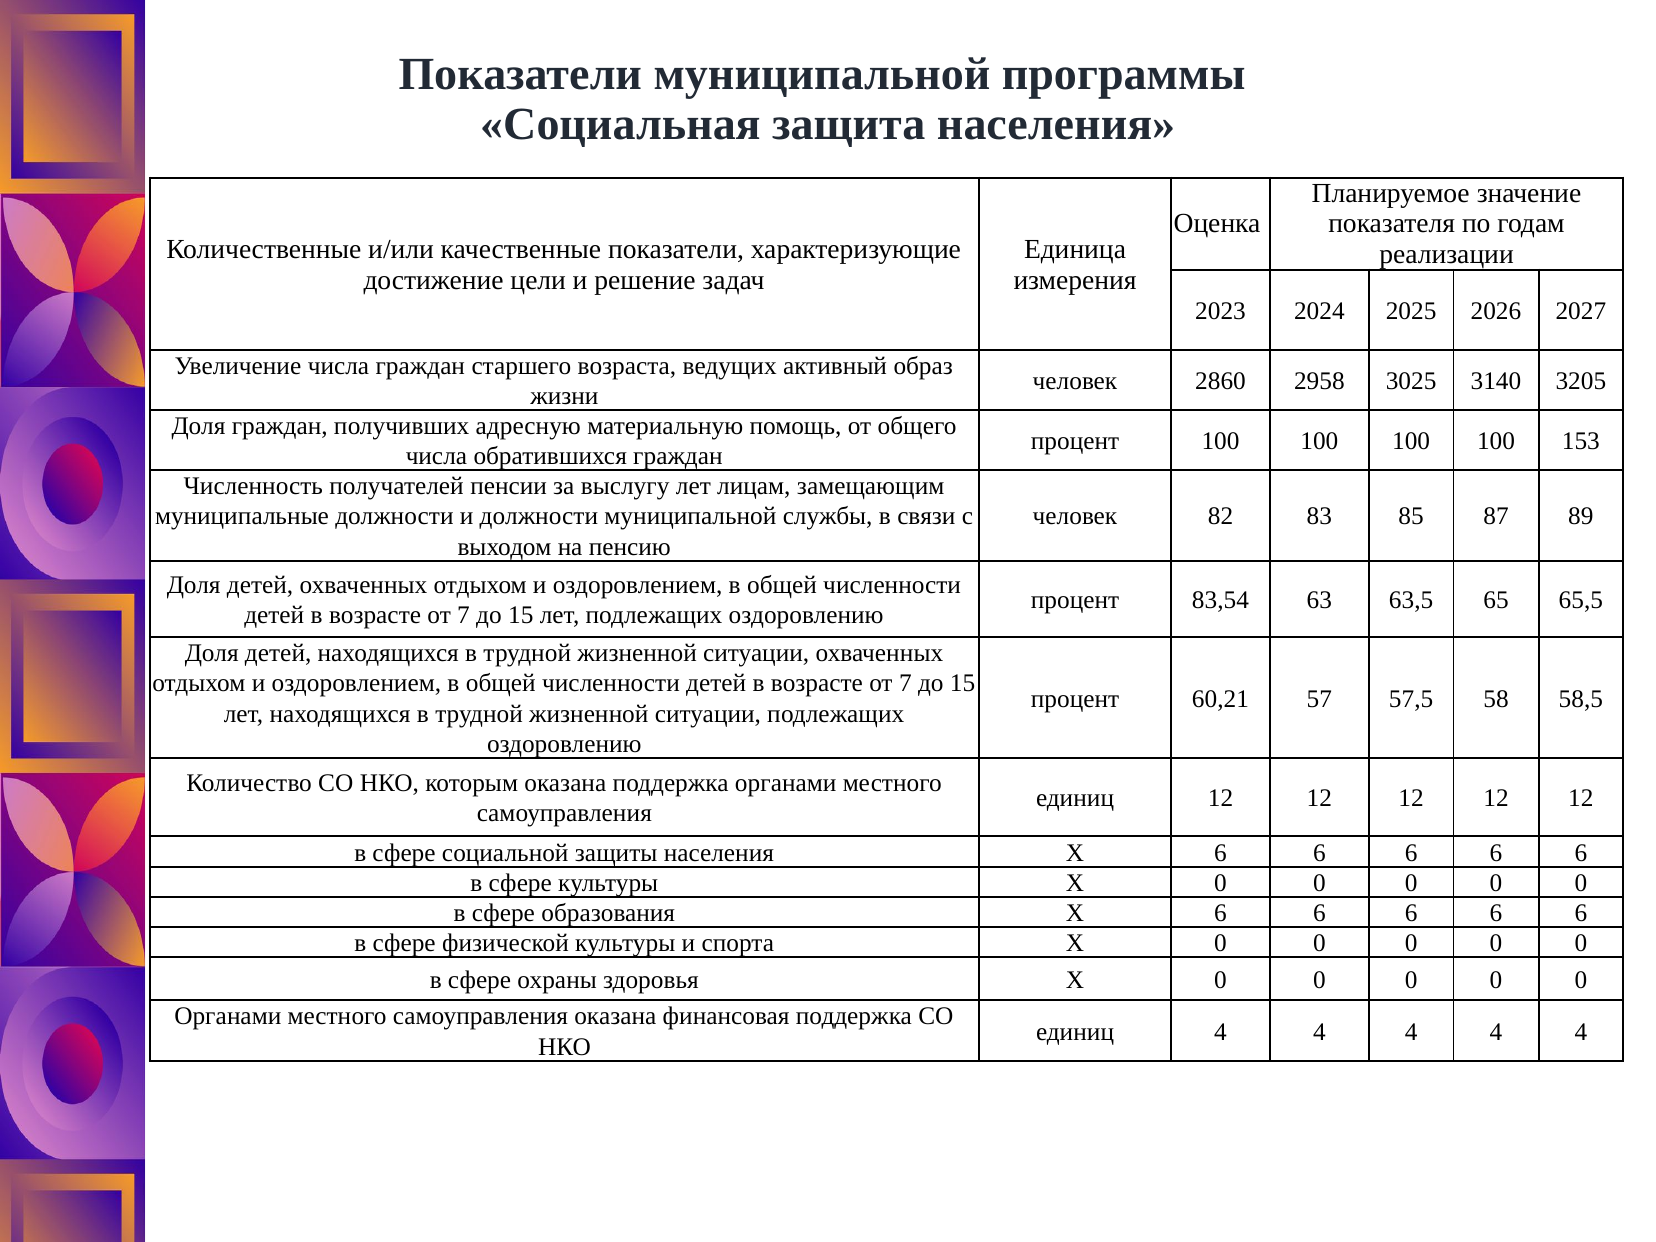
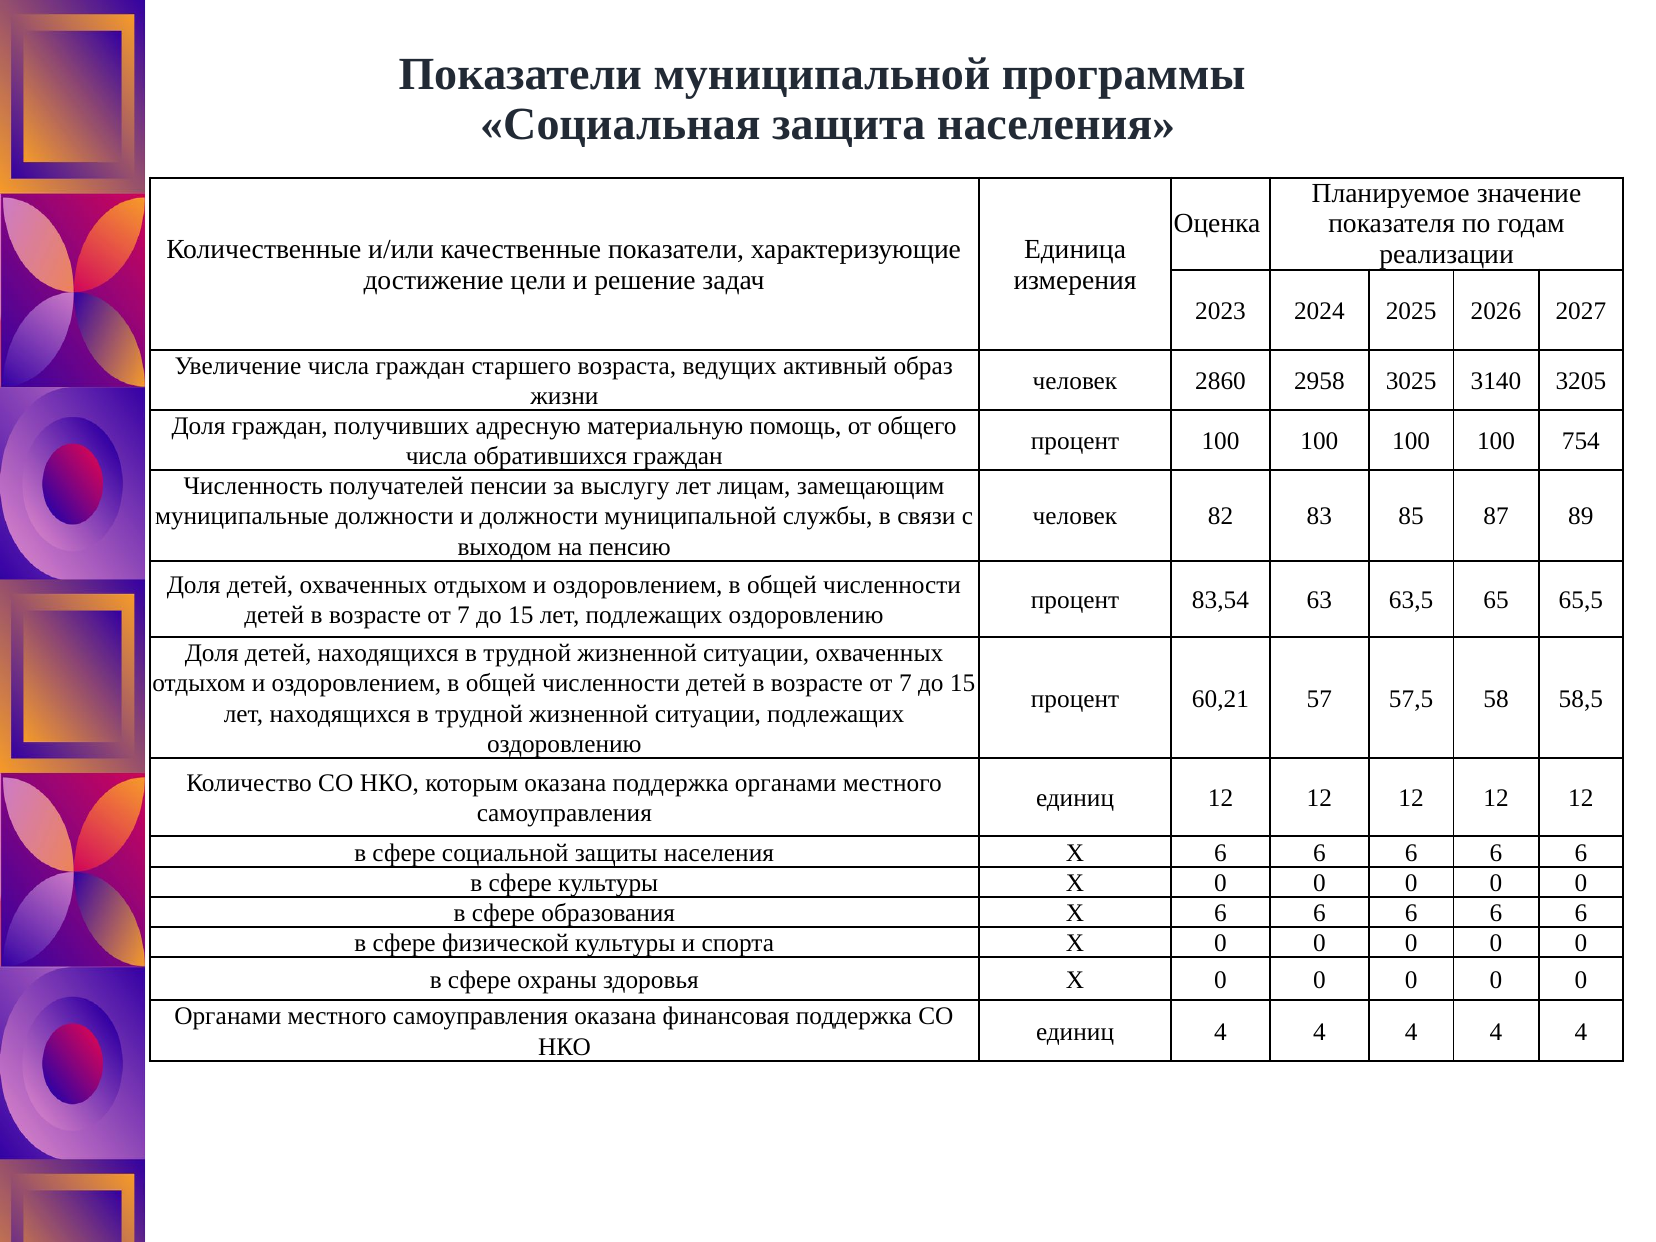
153: 153 -> 754
